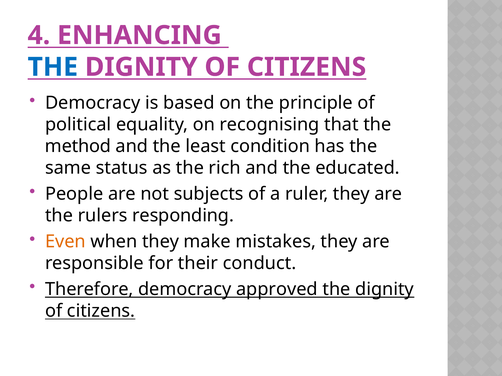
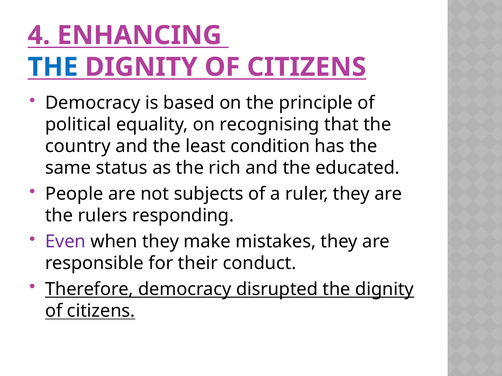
method: method -> country
Even colour: orange -> purple
approved: approved -> disrupted
